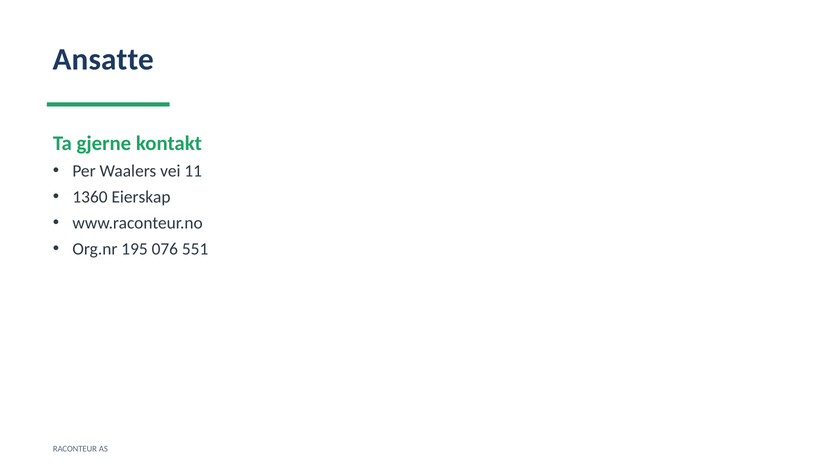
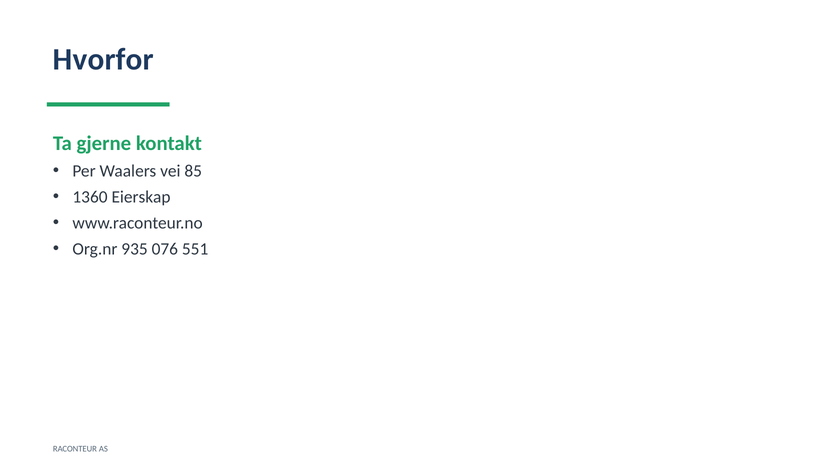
Ansatte: Ansatte -> Hvorfor
11: 11 -> 85
195: 195 -> 935
